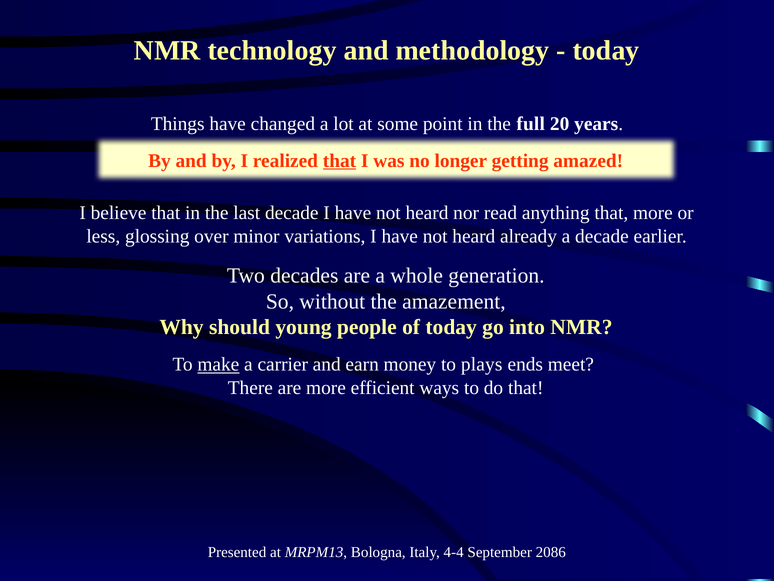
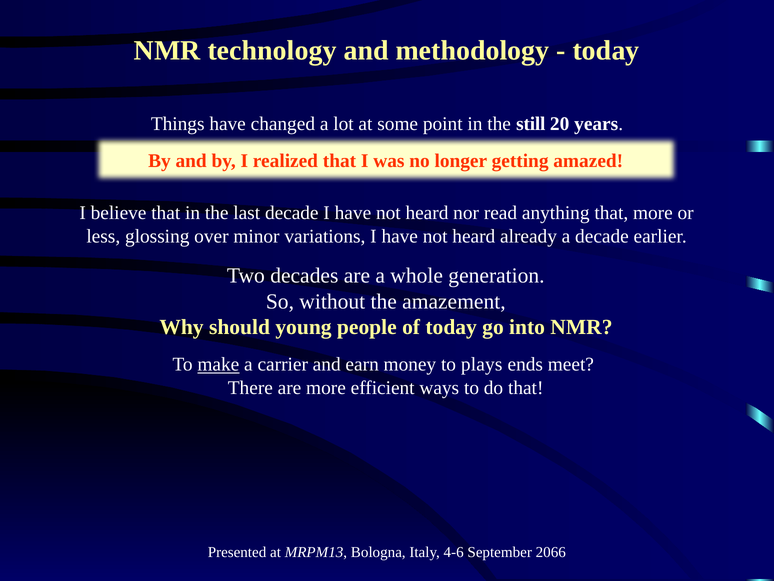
full: full -> still
that at (339, 161) underline: present -> none
4-4: 4-4 -> 4-6
2086: 2086 -> 2066
